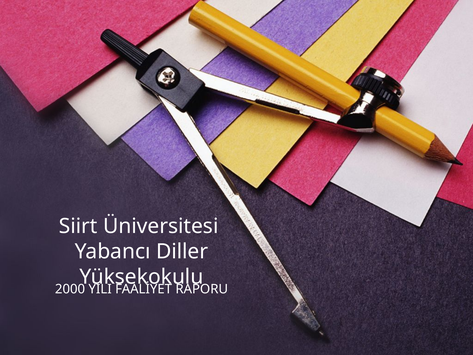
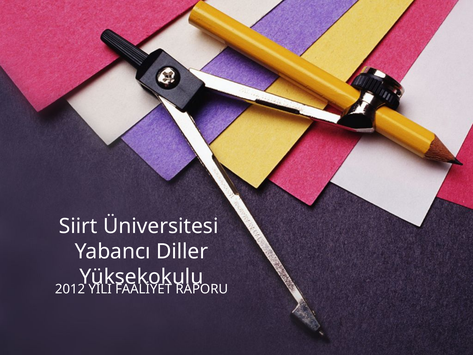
2000: 2000 -> 2012
